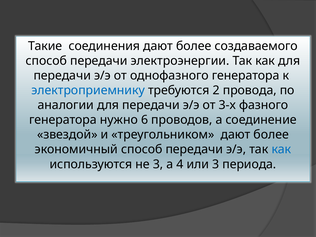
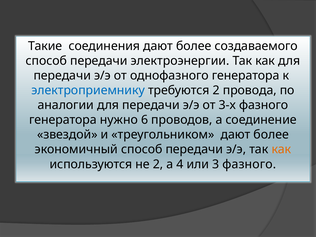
как at (281, 149) colour: blue -> orange
не 3: 3 -> 2
3 периода: периода -> фазного
